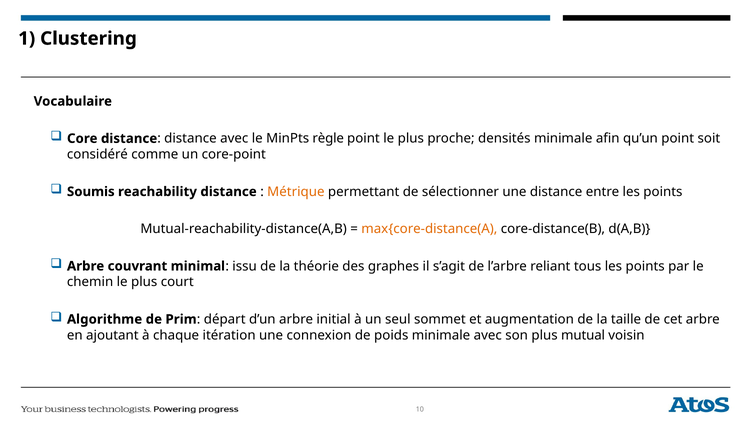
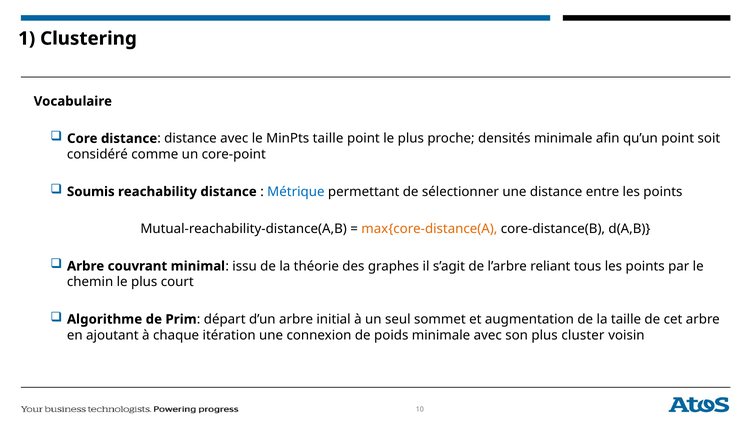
MinPts règle: règle -> taille
Métrique colour: orange -> blue
mutual: mutual -> cluster
